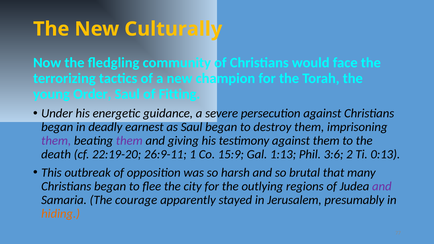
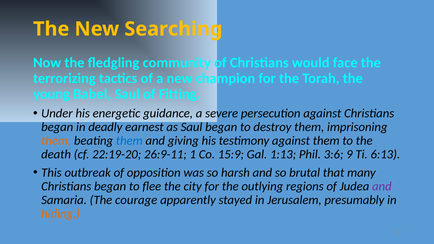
Culturally: Culturally -> Searching
Order: Order -> Babel
them at (56, 141) colour: purple -> orange
them at (129, 141) colour: purple -> blue
2: 2 -> 9
0:13: 0:13 -> 6:13
